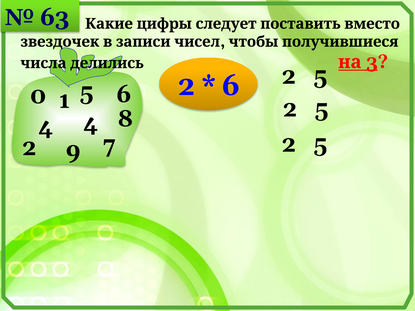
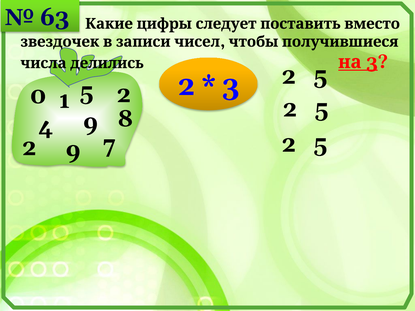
6 at (231, 86): 6 -> 3
1 6: 6 -> 2
4 4: 4 -> 9
